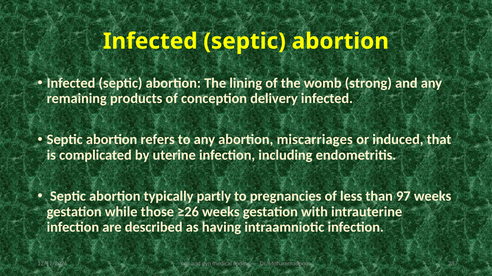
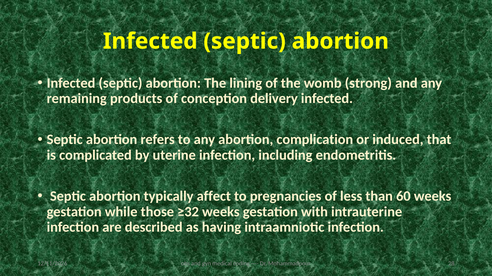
miscarriages: miscarriages -> complication
partly: partly -> affect
97: 97 -> 60
≥26: ≥26 -> ≥32
